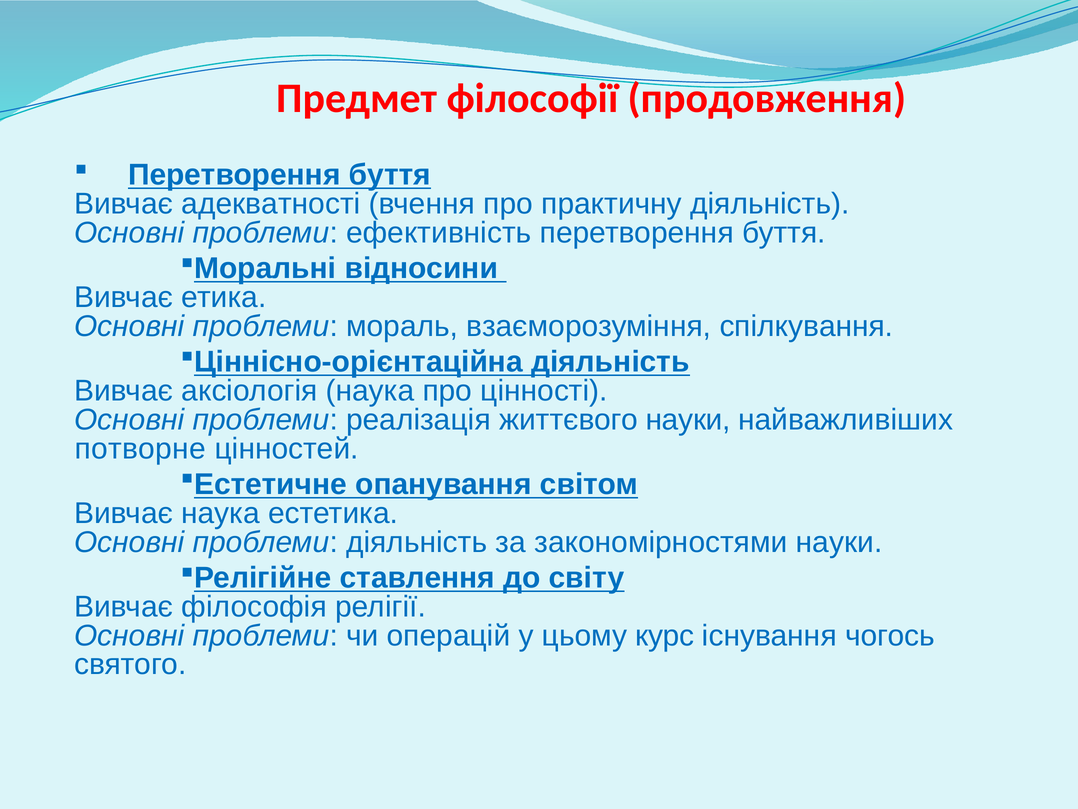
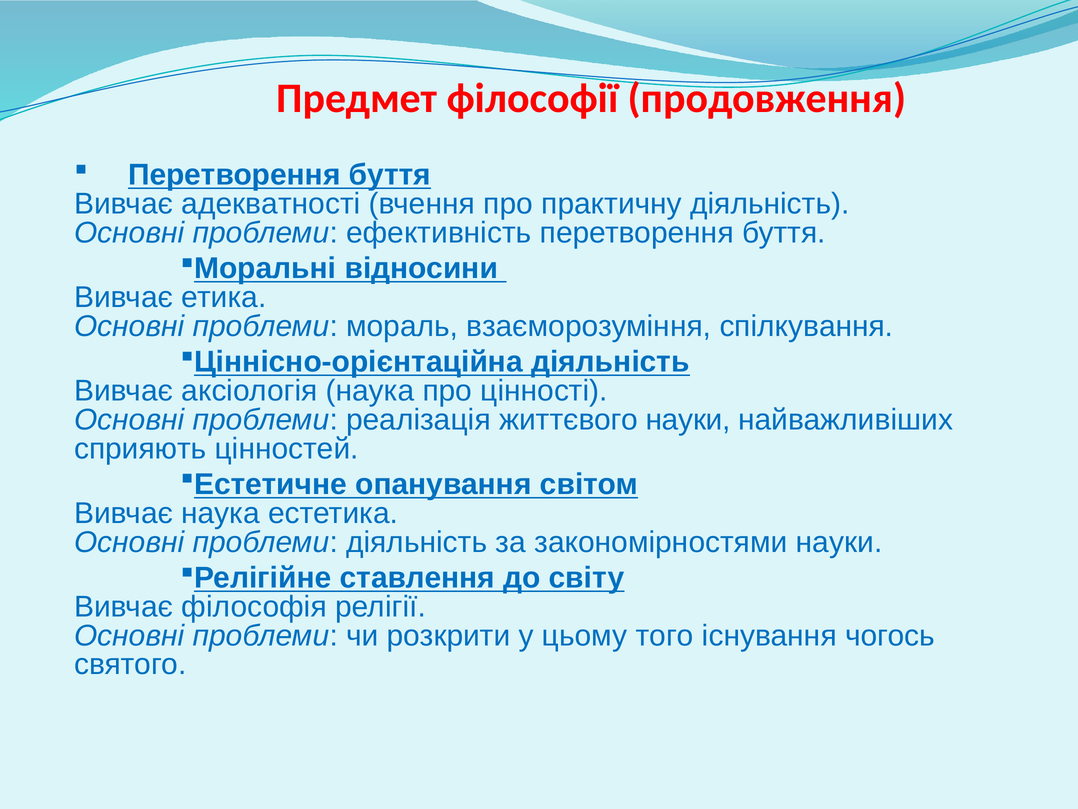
потворне: потворне -> сприяють
операцій: операцій -> розкрити
курс: курс -> того
